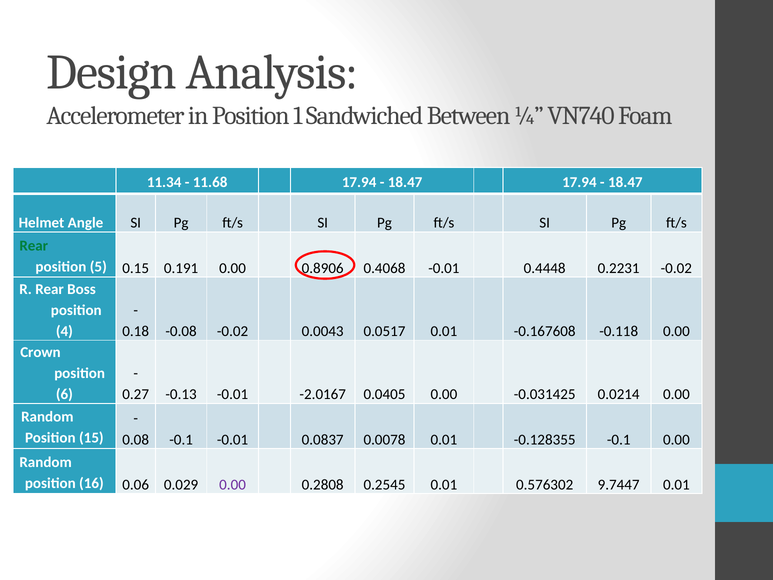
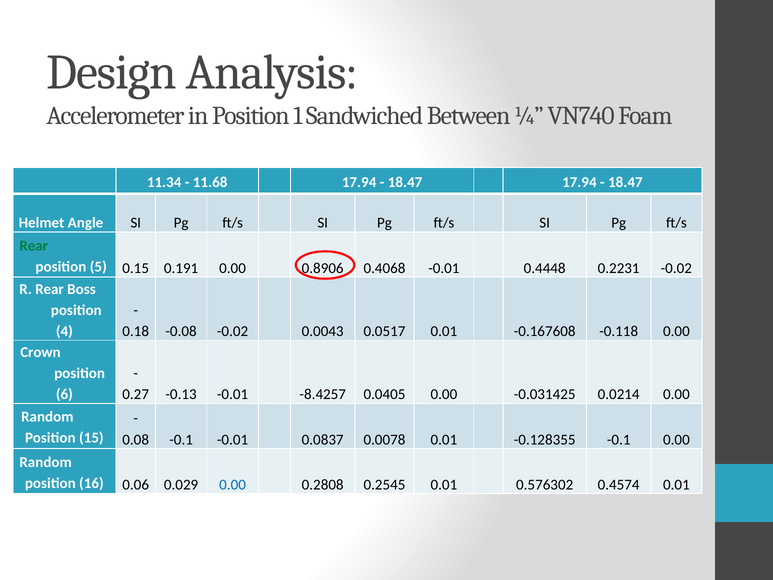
-2.0167: -2.0167 -> -8.4257
0.00 at (233, 484) colour: purple -> blue
9.7447: 9.7447 -> 0.4574
